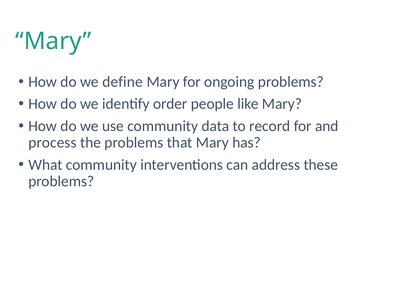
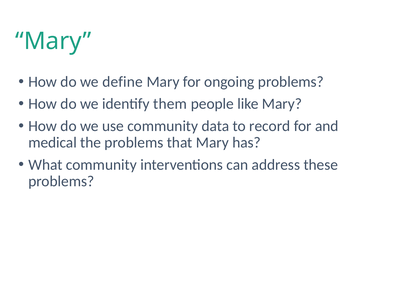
order: order -> them
process: process -> medical
